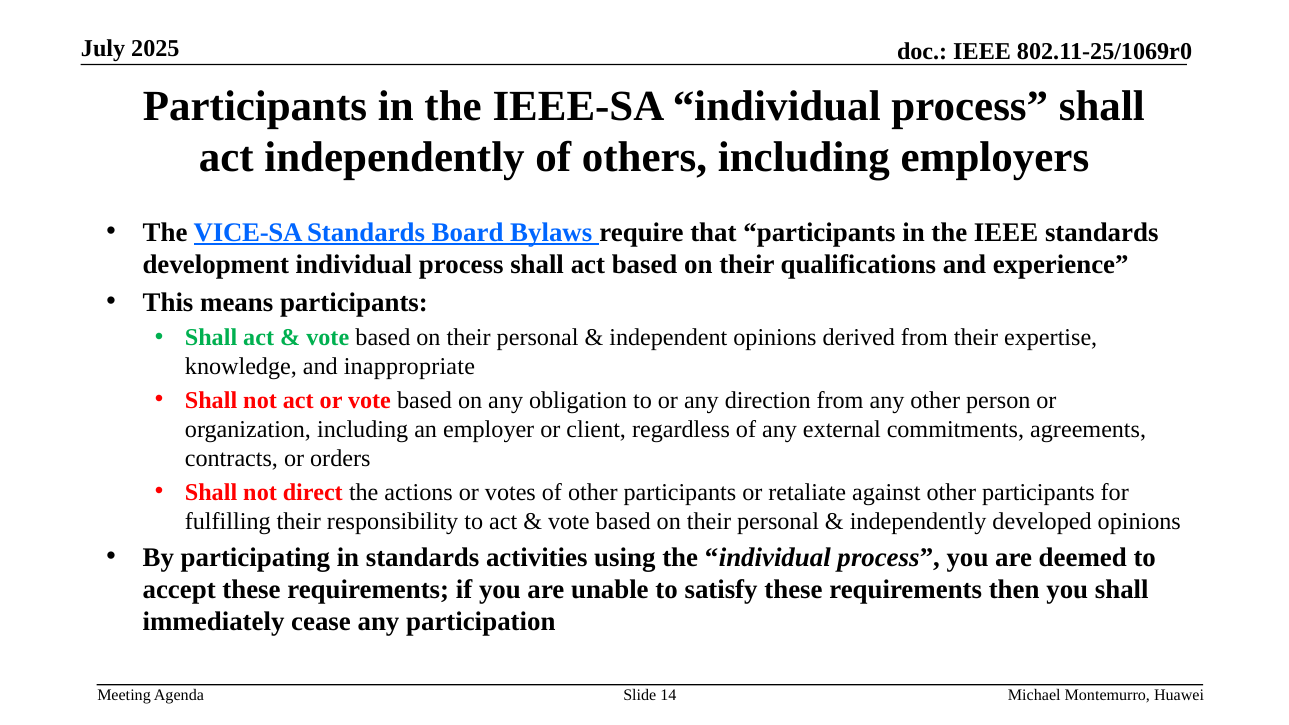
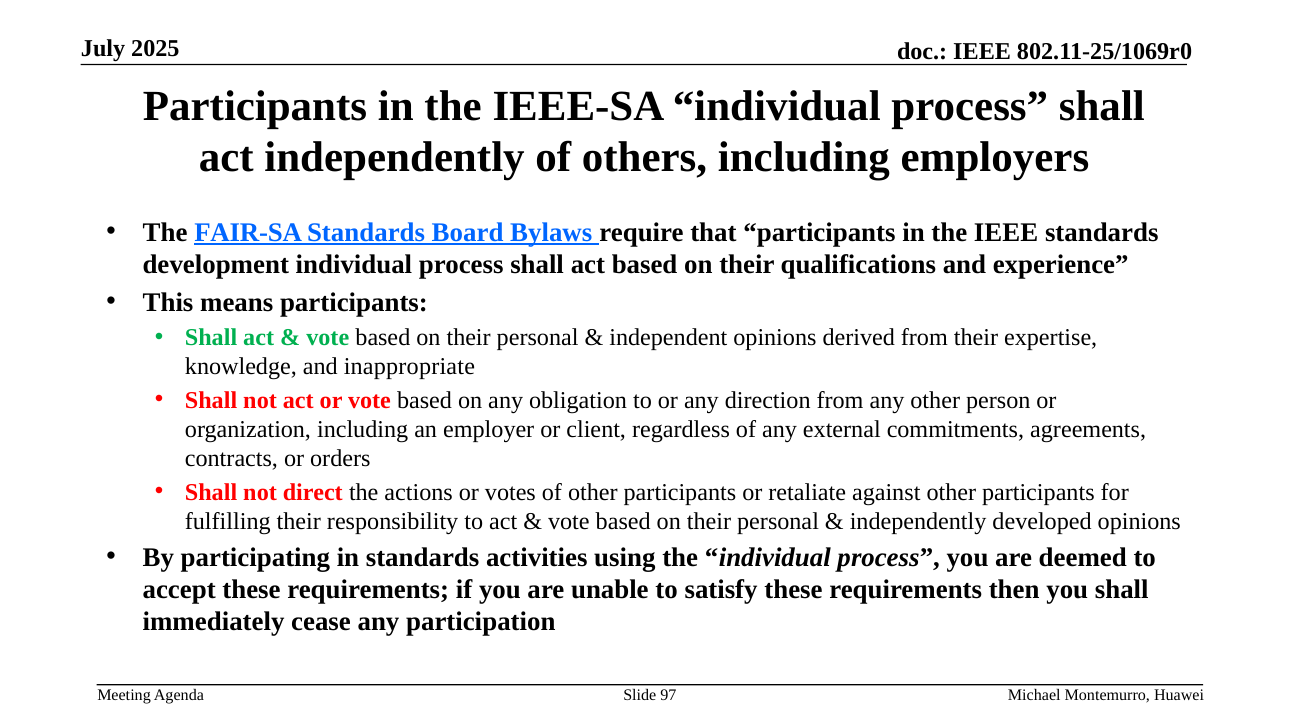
VICE-SA: VICE-SA -> FAIR-SA
14: 14 -> 97
